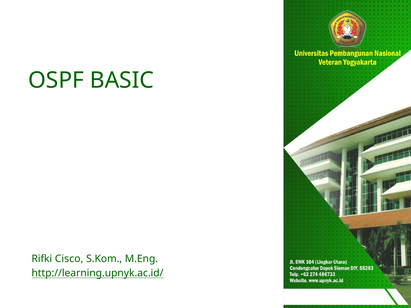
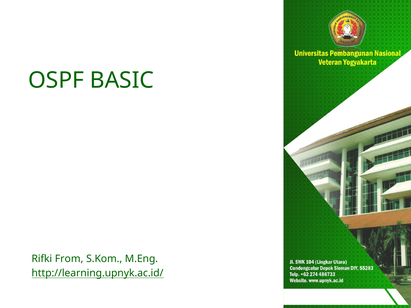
Cisco: Cisco -> From
